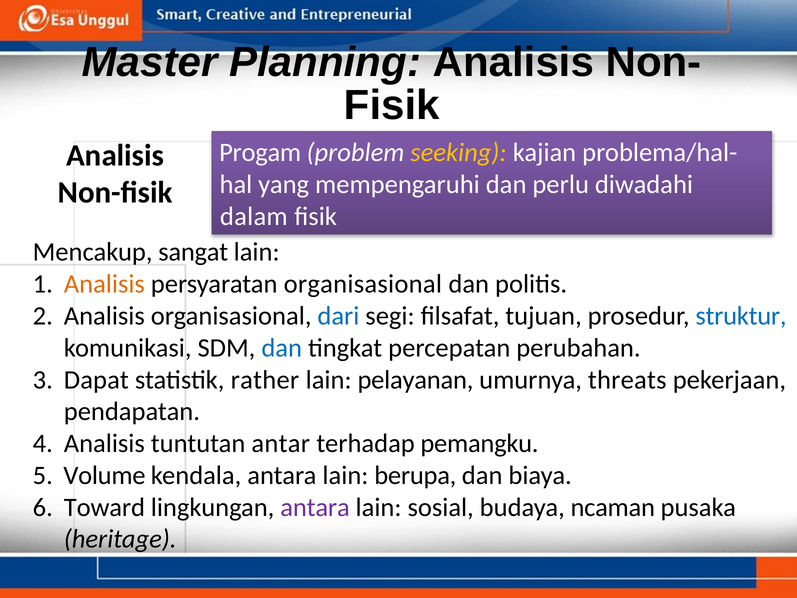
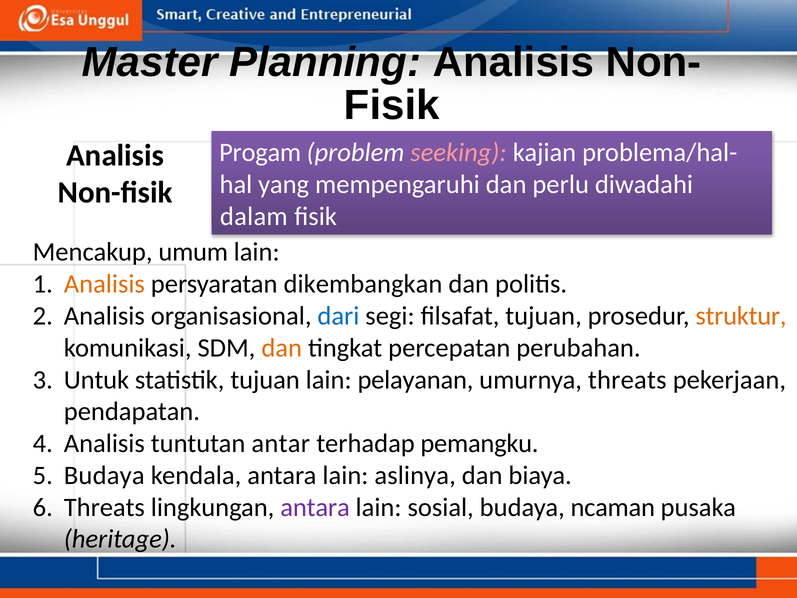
seeking colour: yellow -> pink
sangat: sangat -> umum
persyaratan organisasional: organisasional -> dikembangkan
struktur colour: blue -> orange
dan at (282, 348) colour: blue -> orange
Dapat: Dapat -> Untuk
statistik rather: rather -> tujuan
5 Volume: Volume -> Budaya
berupa: berupa -> aslinya
6 Toward: Toward -> Threats
